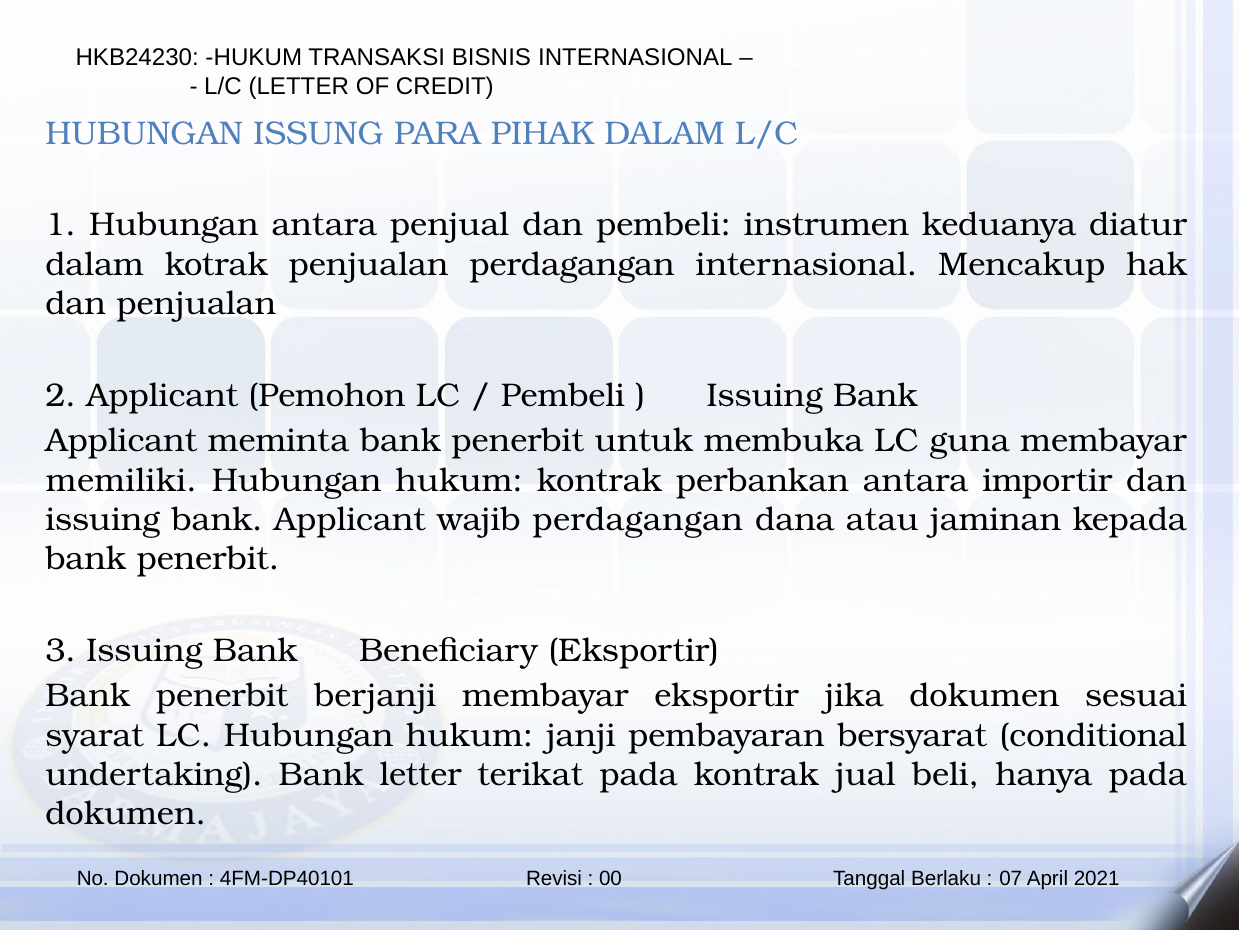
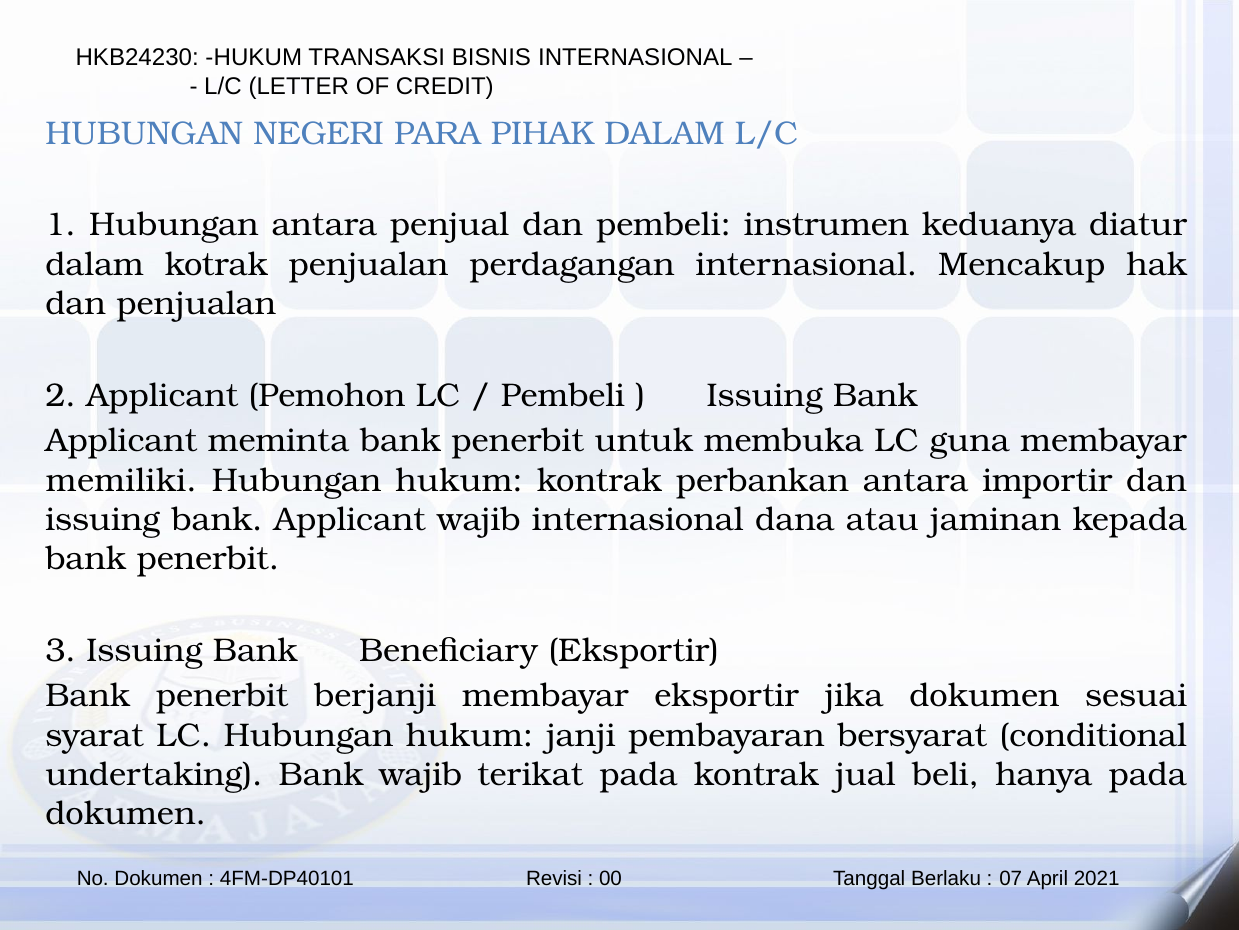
ISSUNG: ISSUNG -> NEGERI
wajib perdagangan: perdagangan -> internasional
Bank letter: letter -> wajib
